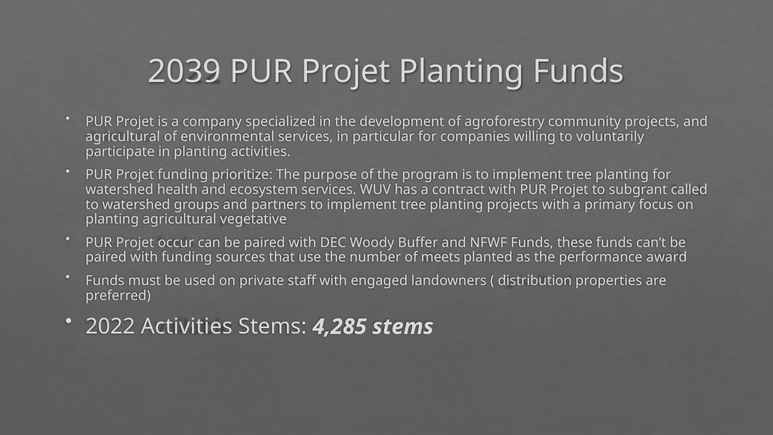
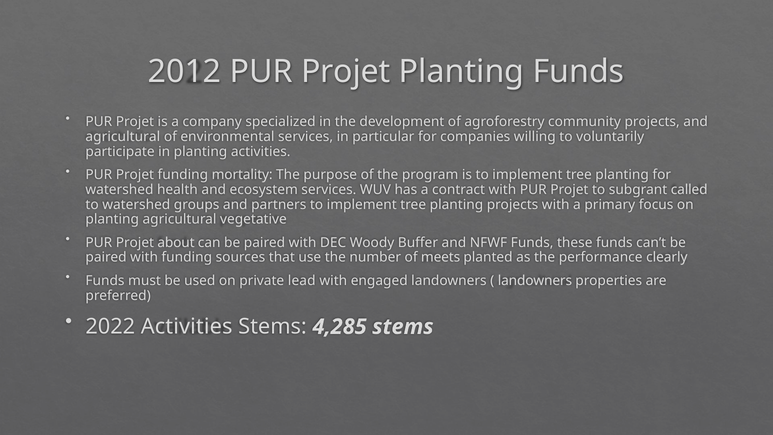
2039: 2039 -> 2012
prioritize: prioritize -> mortality
occur: occur -> about
award: award -> clearly
staff: staff -> lead
distribution at (535, 281): distribution -> landowners
